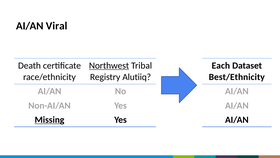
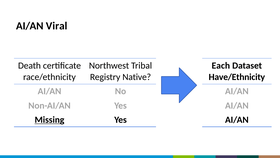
Northwest underline: present -> none
Alutiiq: Alutiiq -> Native
Best/Ethnicity: Best/Ethnicity -> Have/Ethnicity
